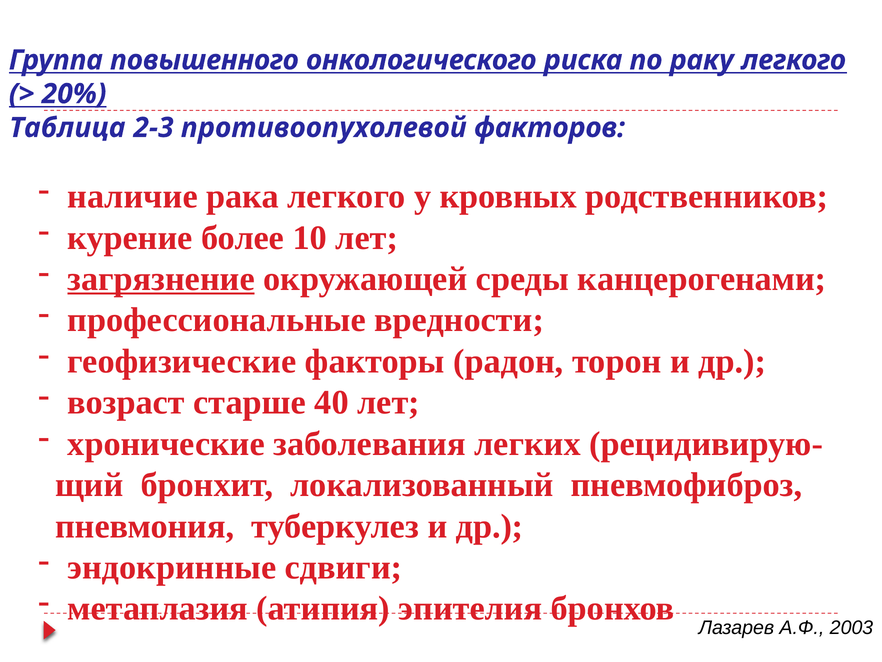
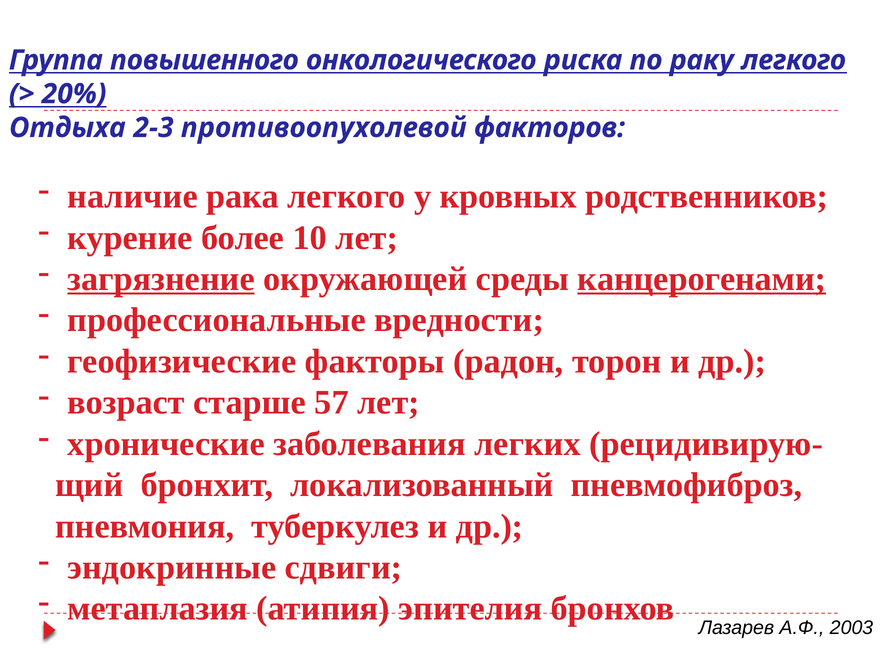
Таблица: Таблица -> Отдыха
канцерогенами underline: none -> present
40: 40 -> 57
